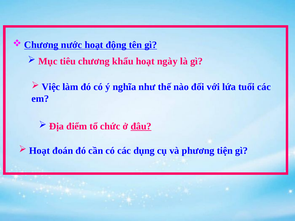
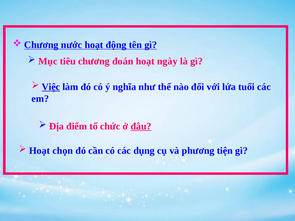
khẩu: khẩu -> đoán
Việc underline: none -> present
đoán: đoán -> chọn
